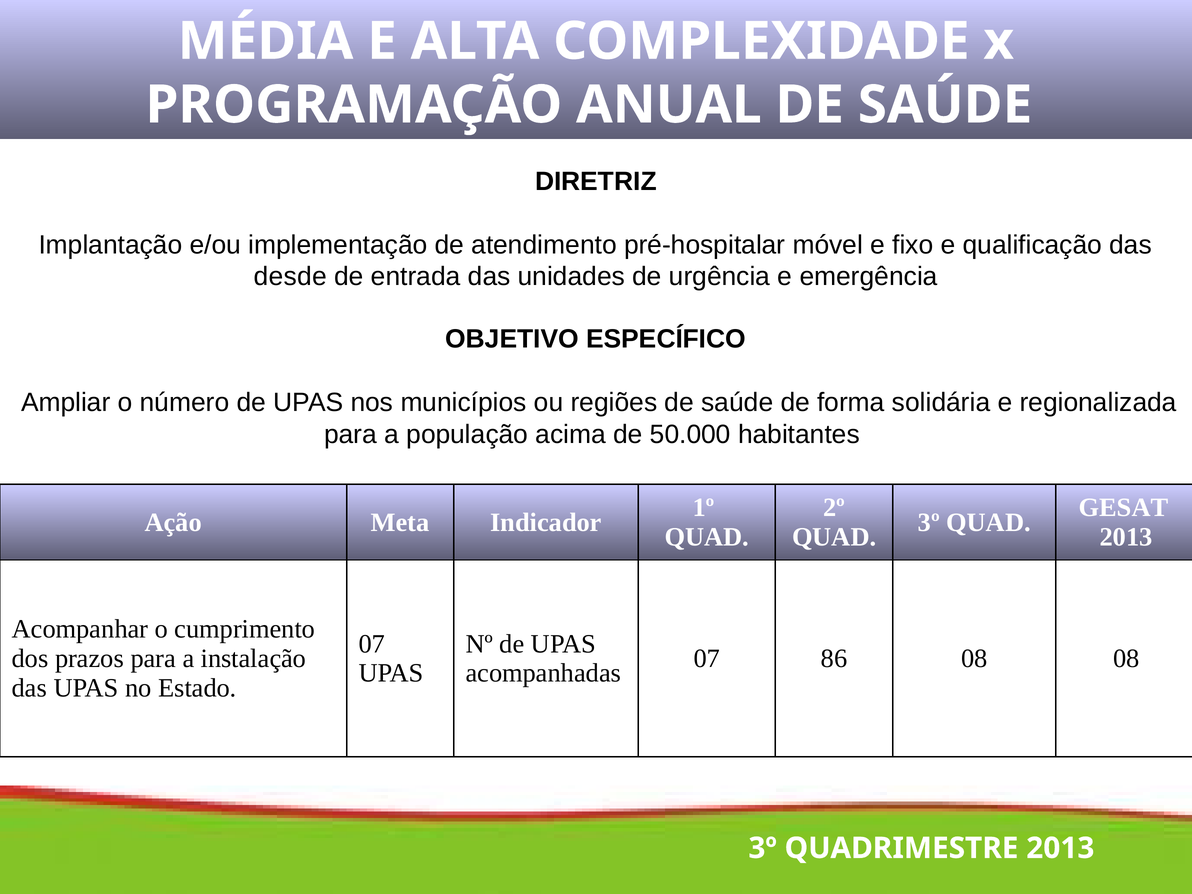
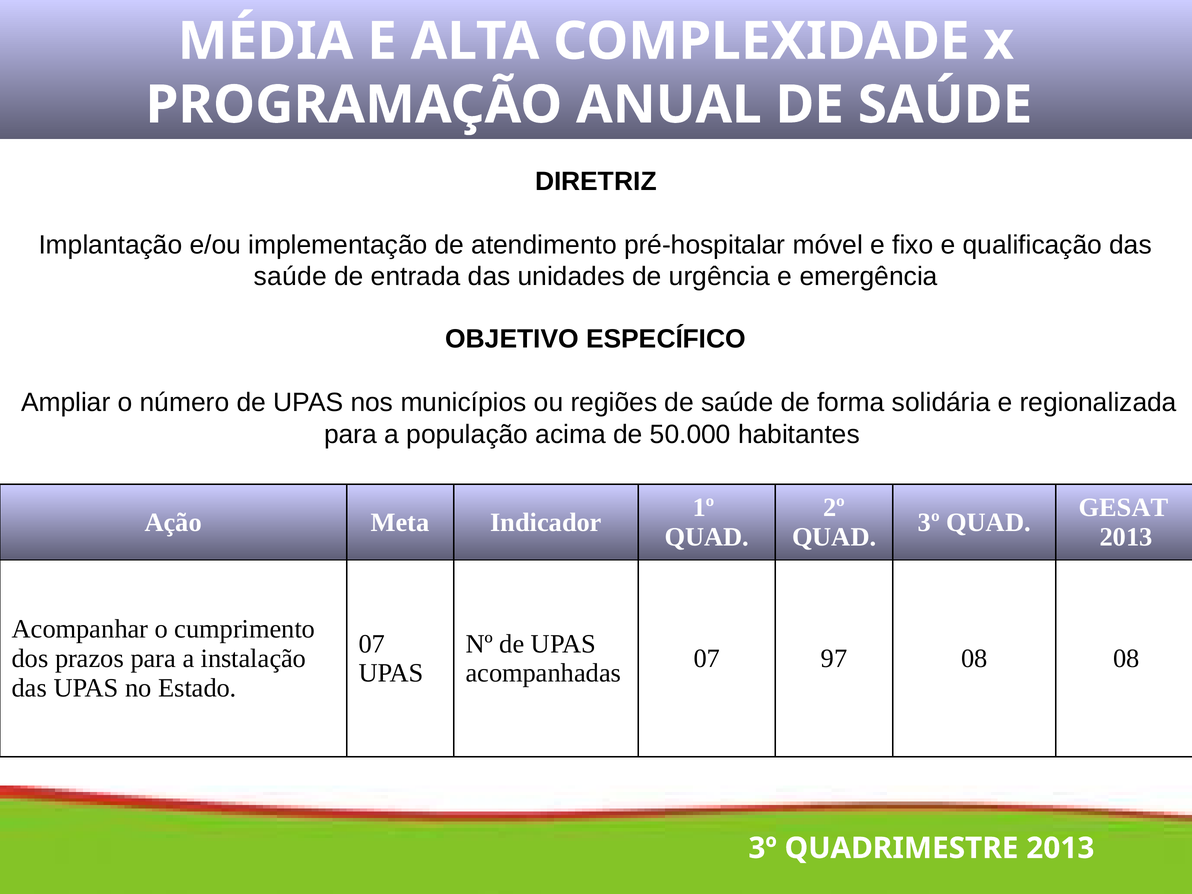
desde at (290, 277): desde -> saúde
86: 86 -> 97
